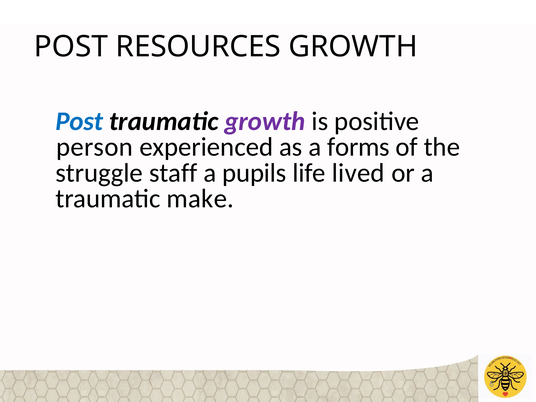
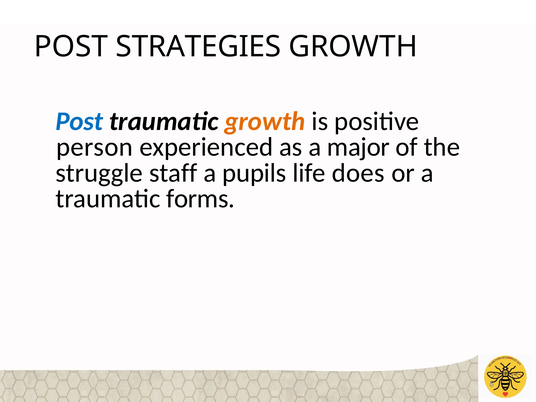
RESOURCES: RESOURCES -> STRATEGIES
growth at (265, 121) colour: purple -> orange
forms: forms -> major
lived: lived -> does
make: make -> forms
